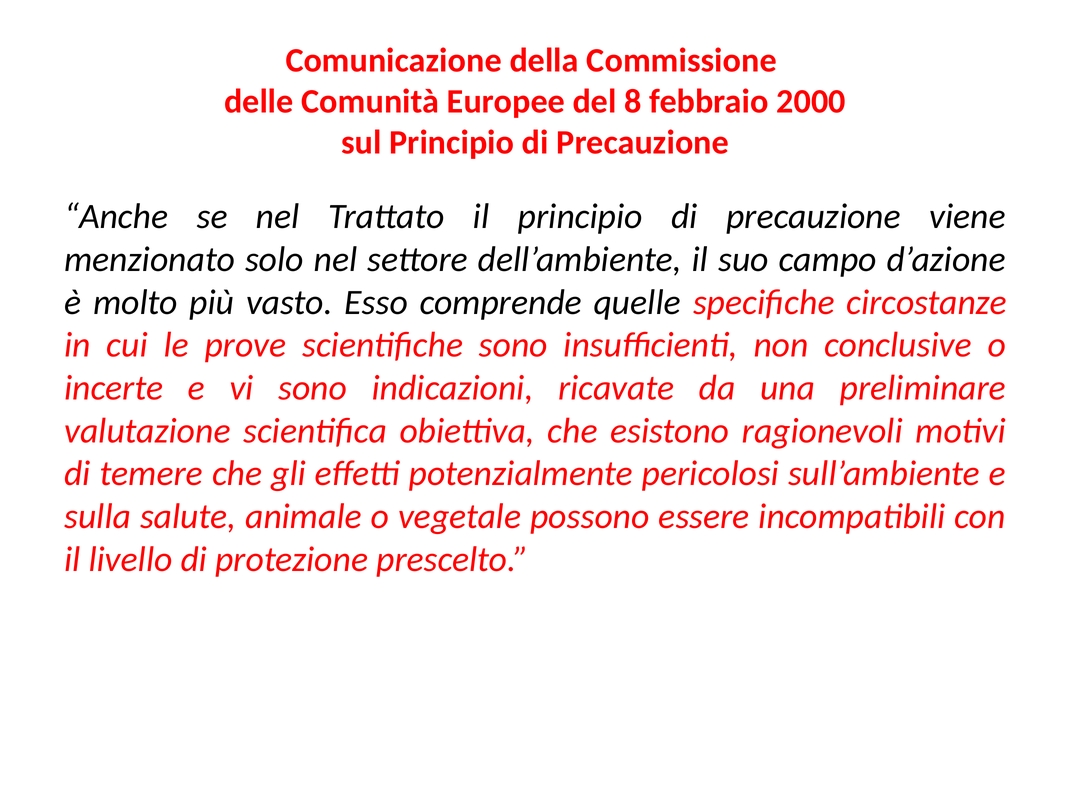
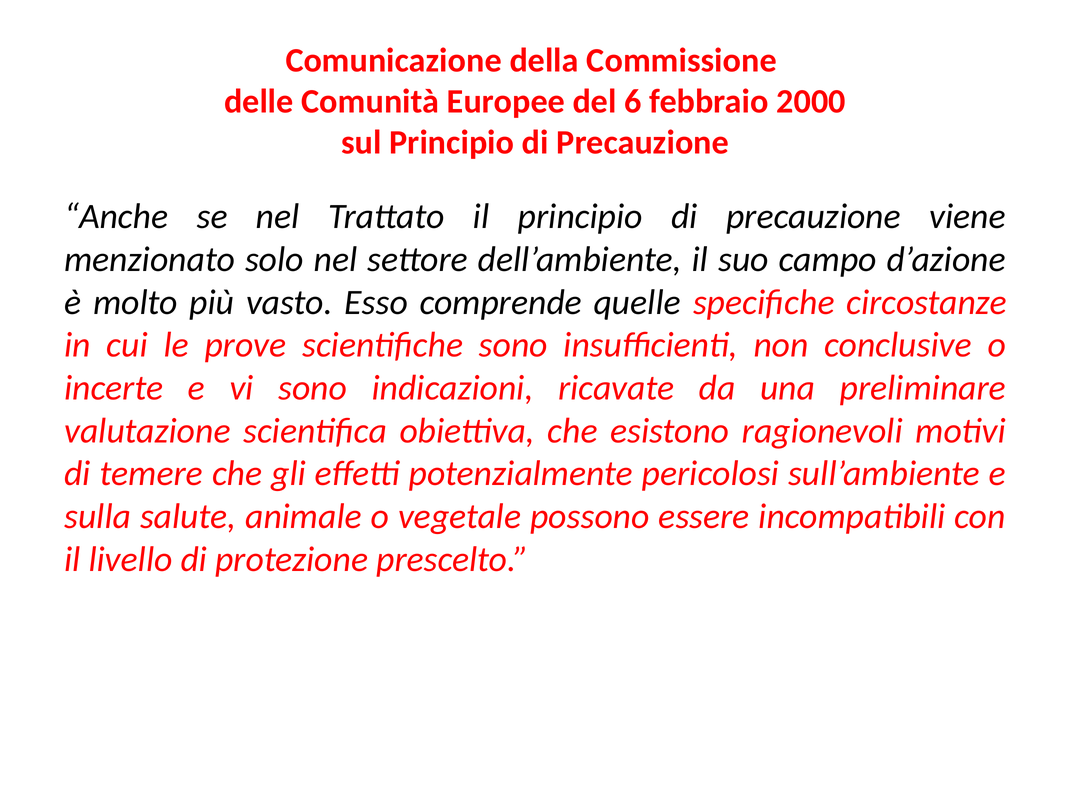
8: 8 -> 6
